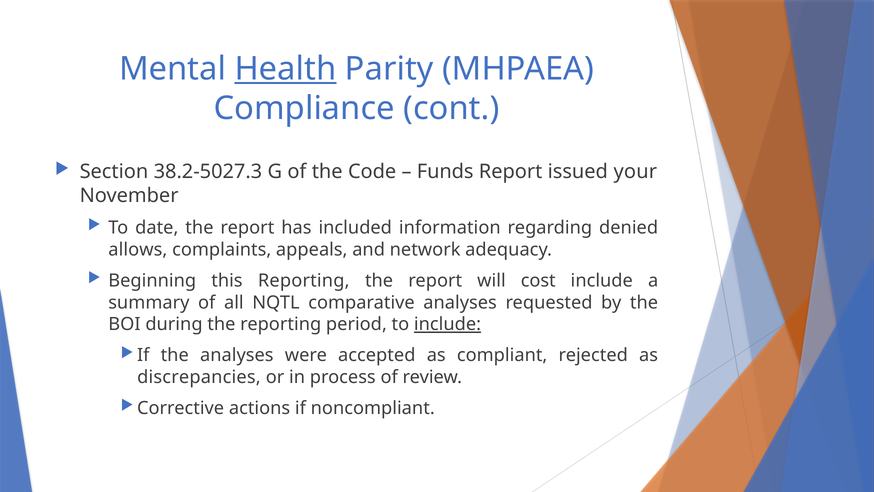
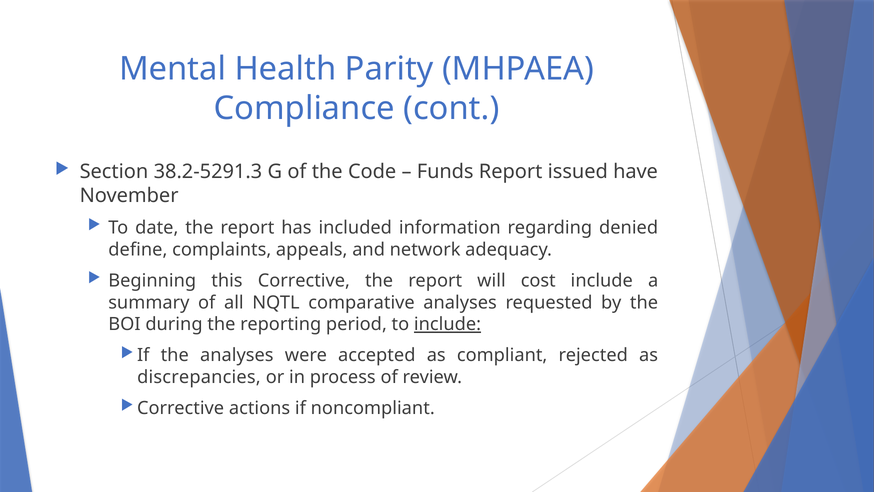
Health underline: present -> none
38.2-5027.3: 38.2-5027.3 -> 38.2-5291.3
your: your -> have
allows: allows -> define
this Reporting: Reporting -> Corrective
